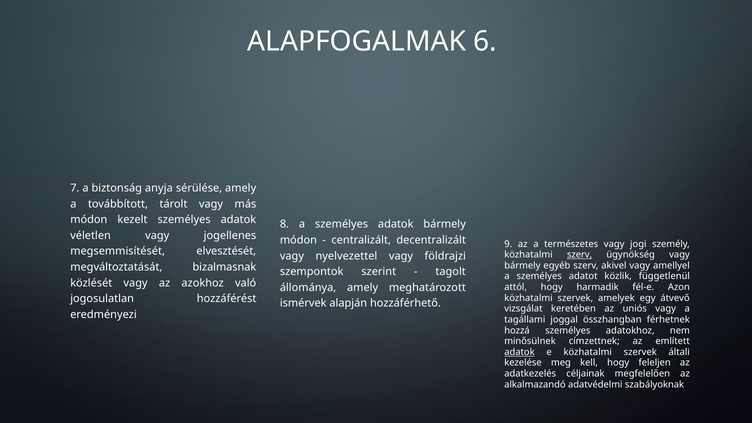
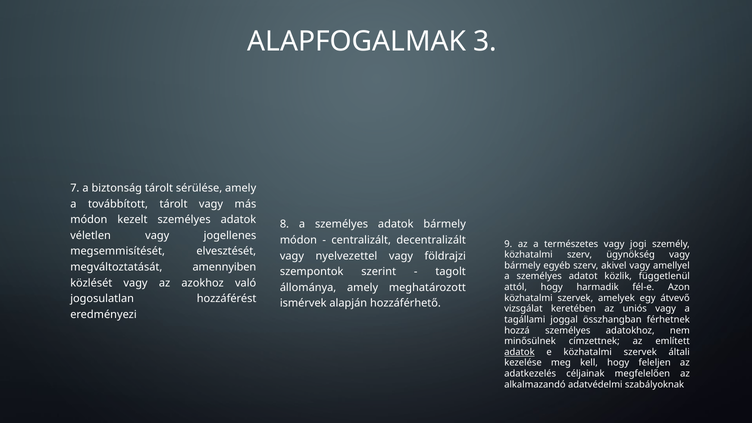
6: 6 -> 3
biztonság anyja: anyja -> tárolt
szerv at (580, 255) underline: present -> none
bizalmasnak: bizalmasnak -> amennyiben
